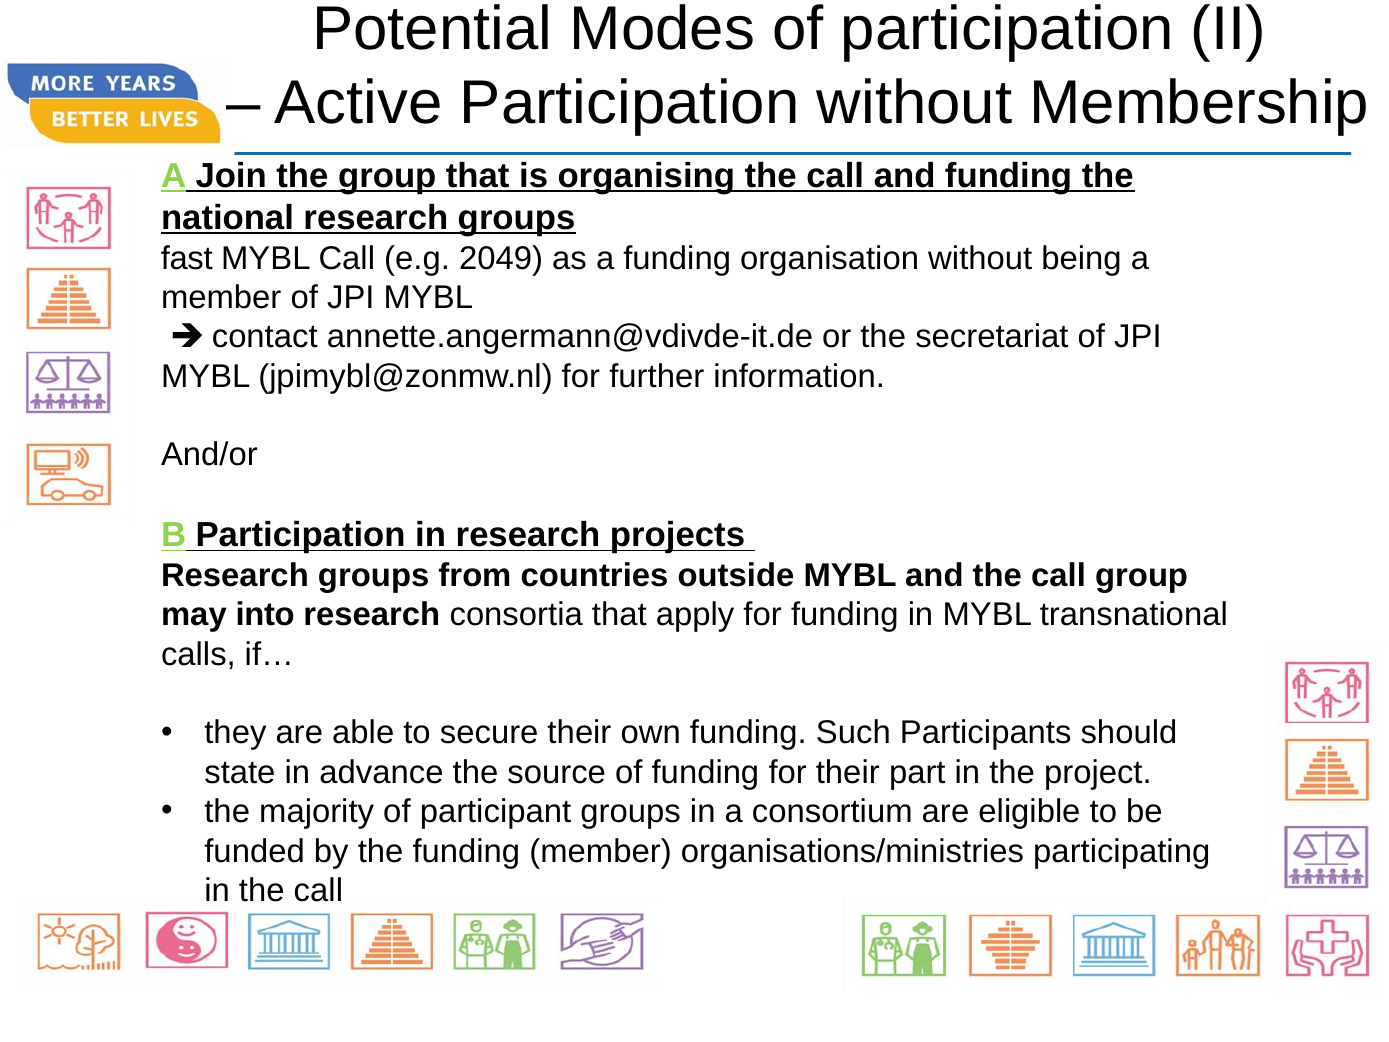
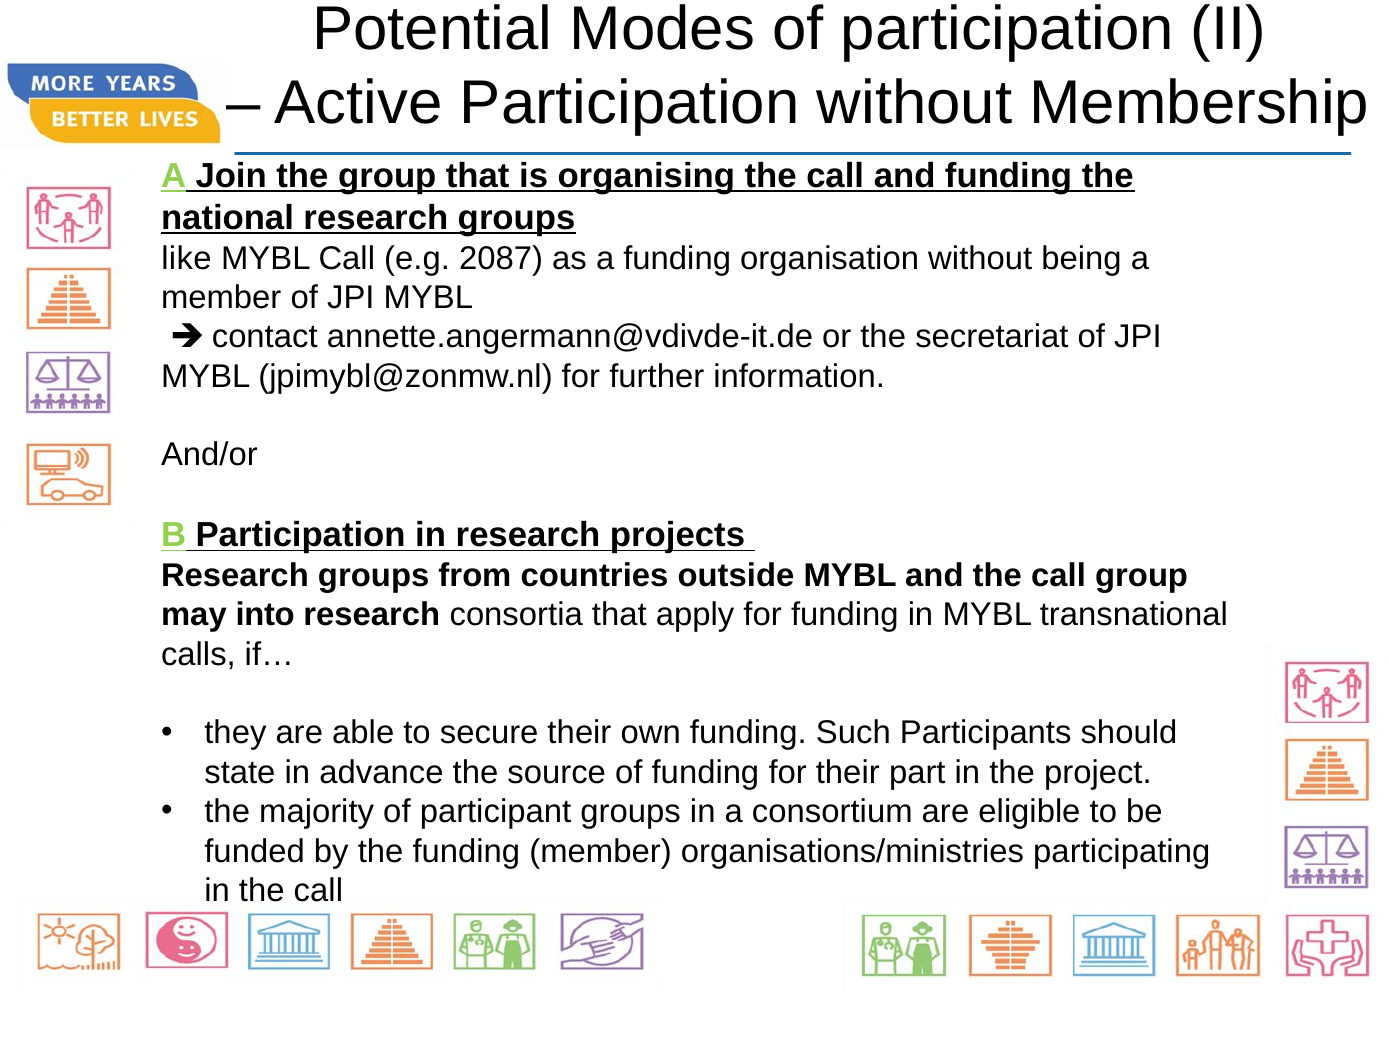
fast: fast -> like
2049: 2049 -> 2087
